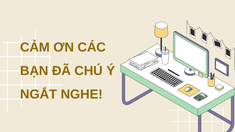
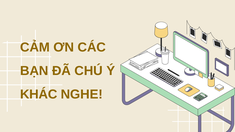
NGẮT: NGẮT -> KHÁC
